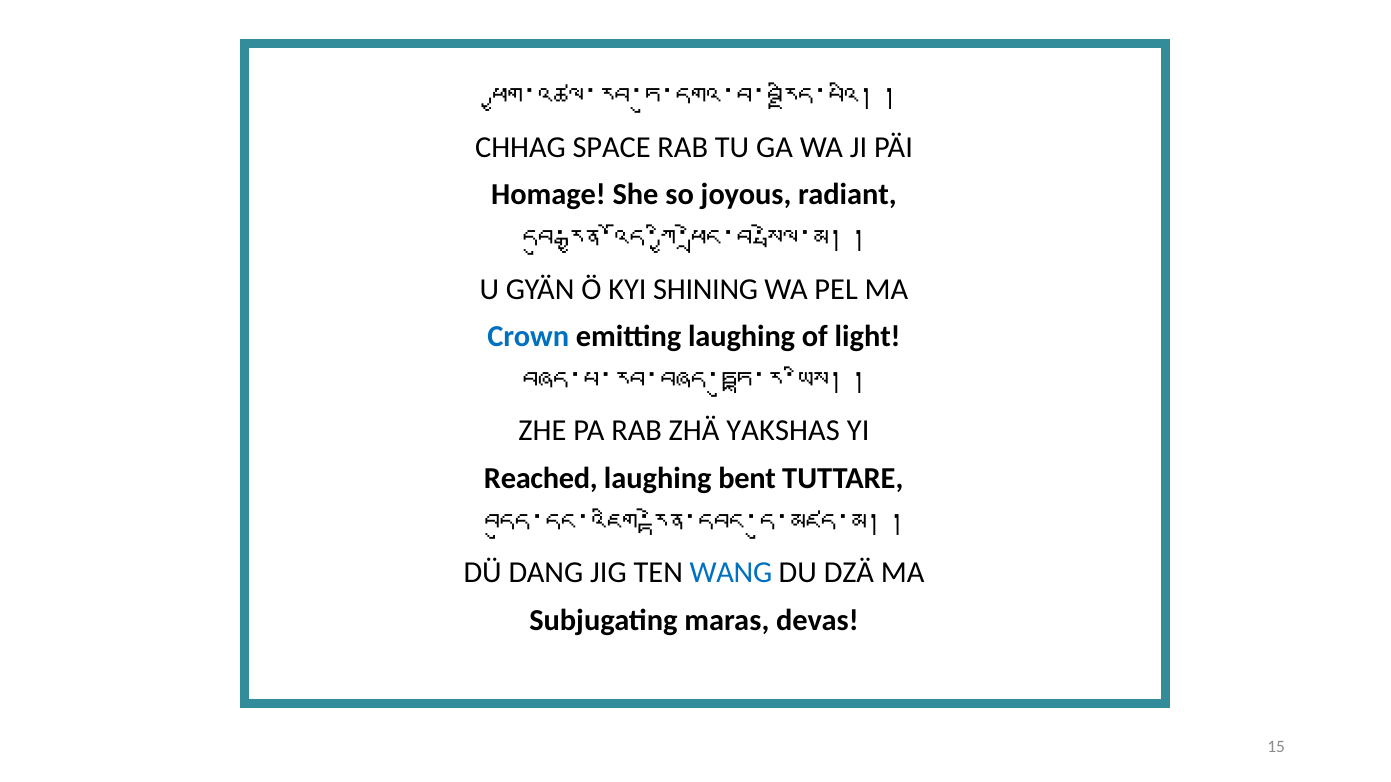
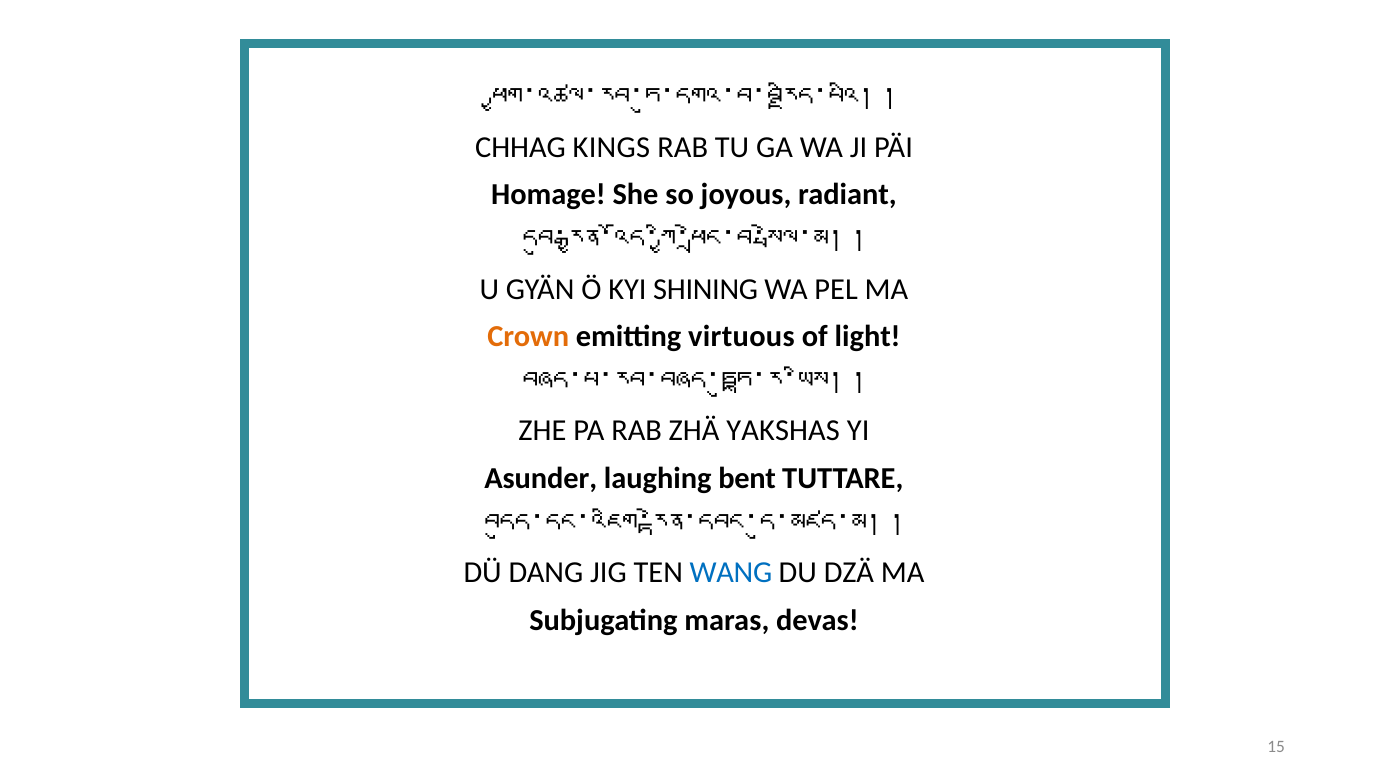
SPACE: SPACE -> KINGS
Crown colour: blue -> orange
emitting laughing: laughing -> virtuous
Reached: Reached -> Asunder
